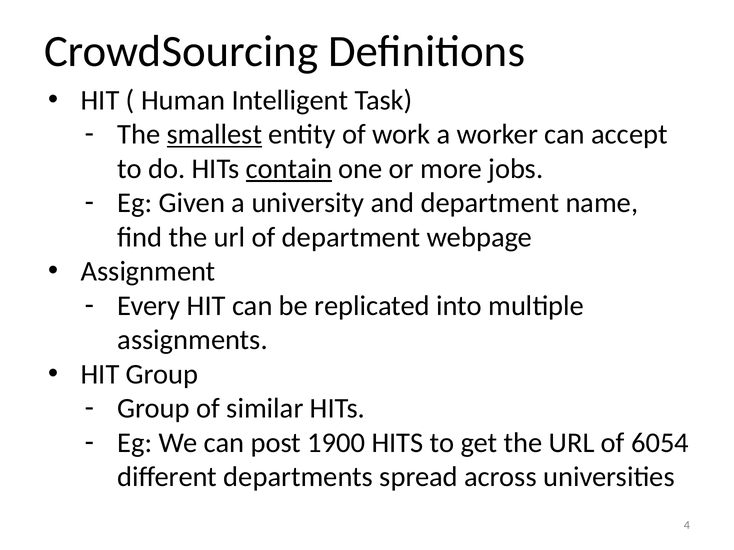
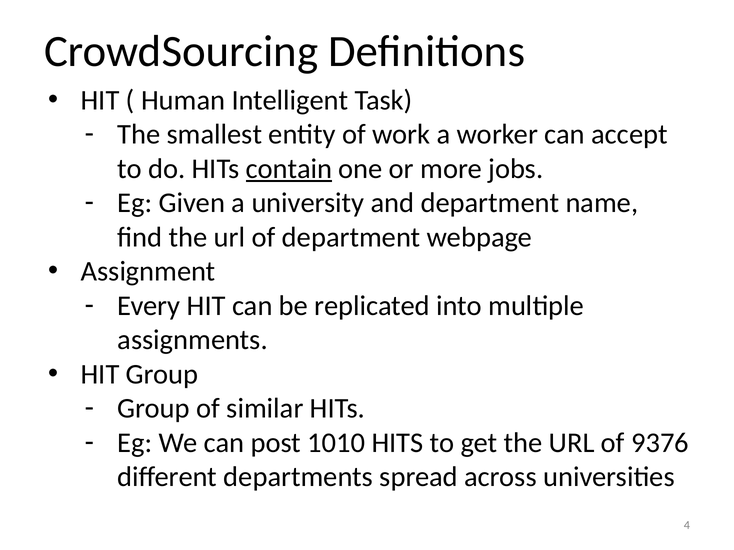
smallest underline: present -> none
1900: 1900 -> 1010
6054: 6054 -> 9376
